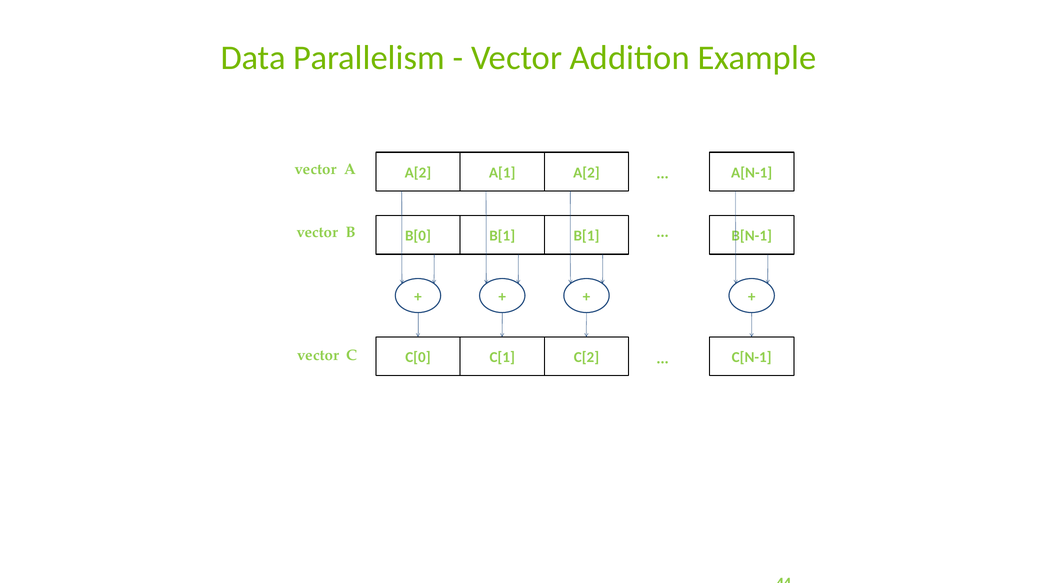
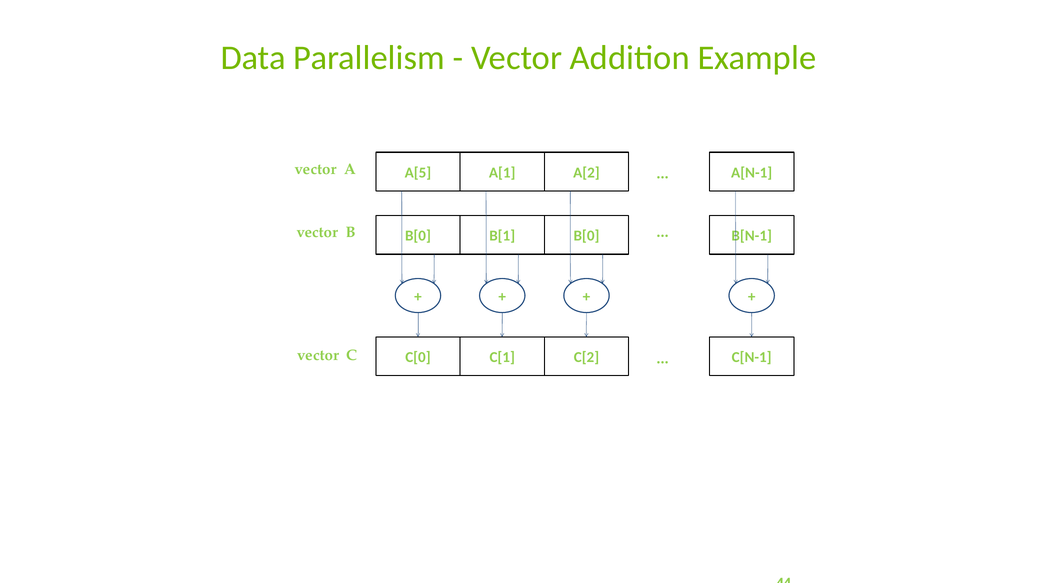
A[2 at (418, 173): A[2 -> A[5
B[1 B[1: B[1 -> B[0
